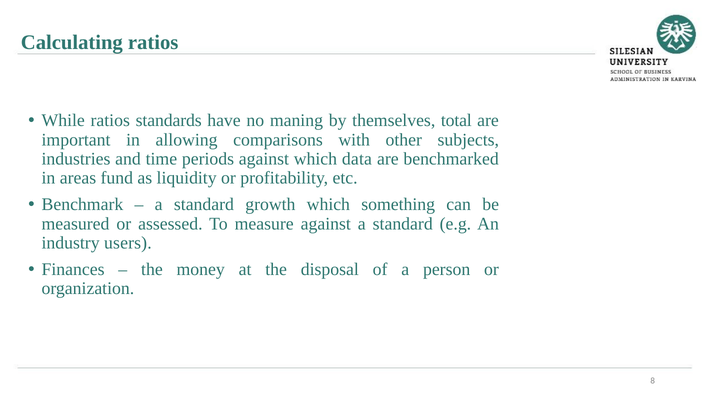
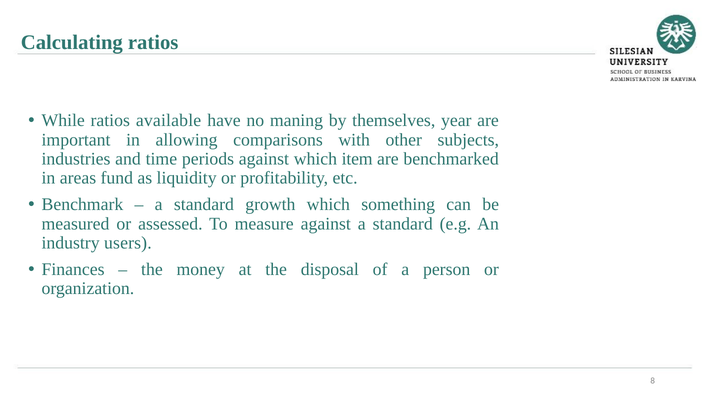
standards: standards -> available
total: total -> year
data: data -> item
